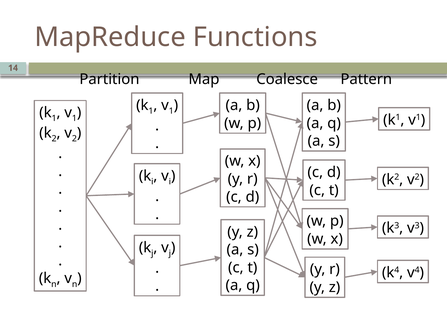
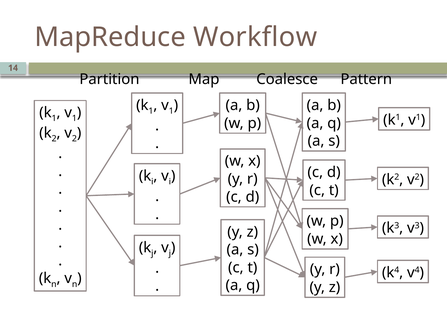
Functions: Functions -> Workflow
